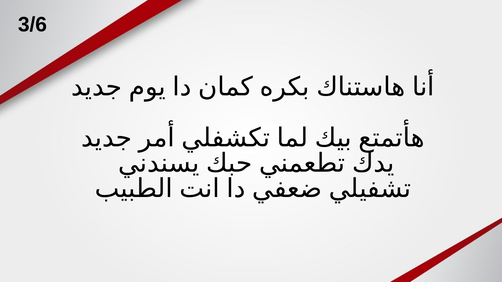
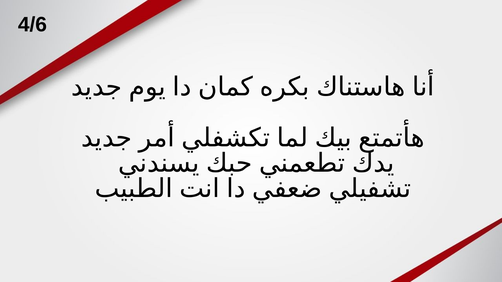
3/6: 3/6 -> 4/6
